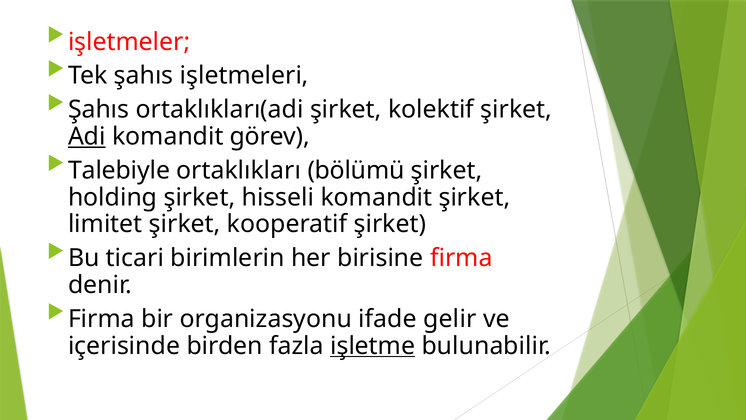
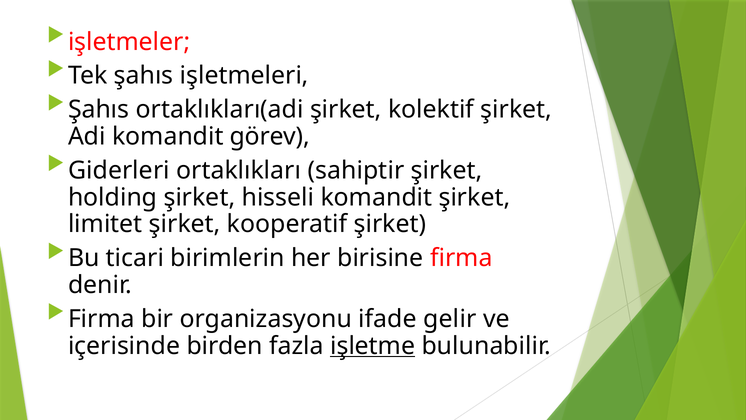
Adi underline: present -> none
Talebiyle: Talebiyle -> Giderleri
bölümü: bölümü -> sahiptir
